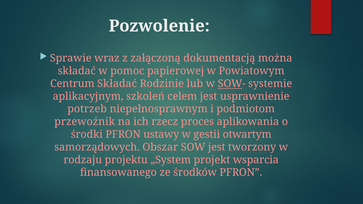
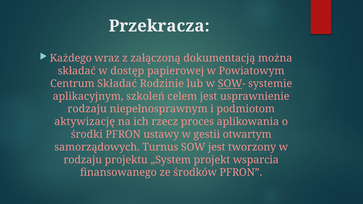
Pozwolenie: Pozwolenie -> Przekracza
Sprawie: Sprawie -> Każdego
pomoc: pomoc -> dostęp
potrzeb at (87, 109): potrzeb -> rodzaju
przewoźnik: przewoźnik -> aktywizację
Obszar: Obszar -> Turnus
